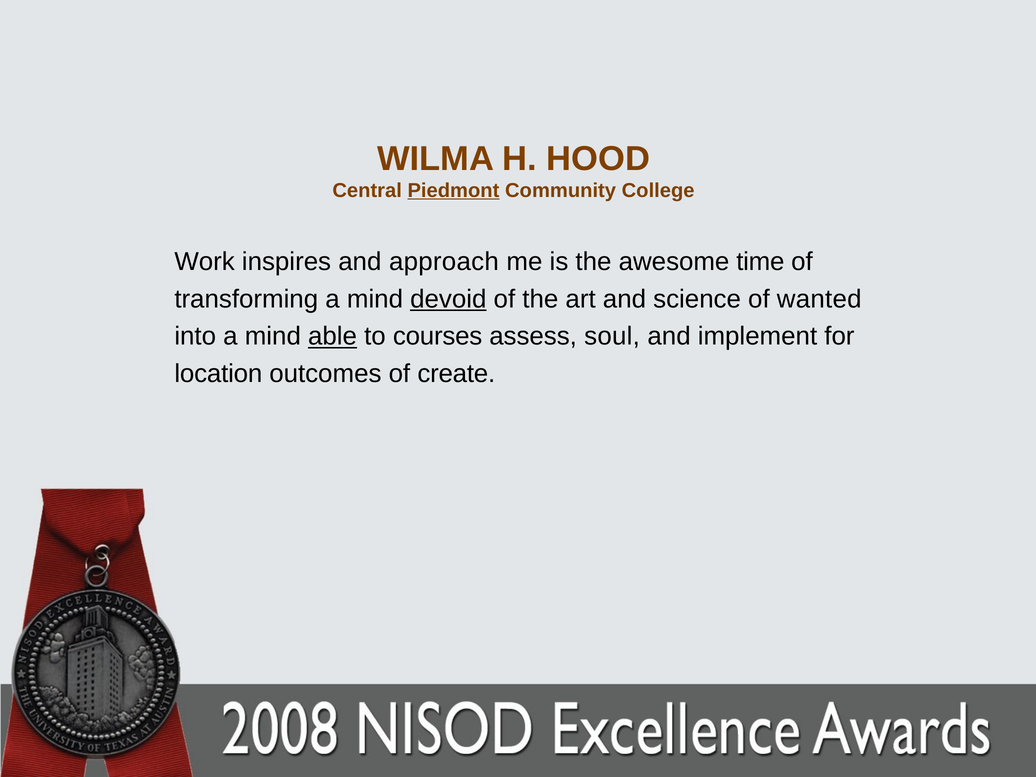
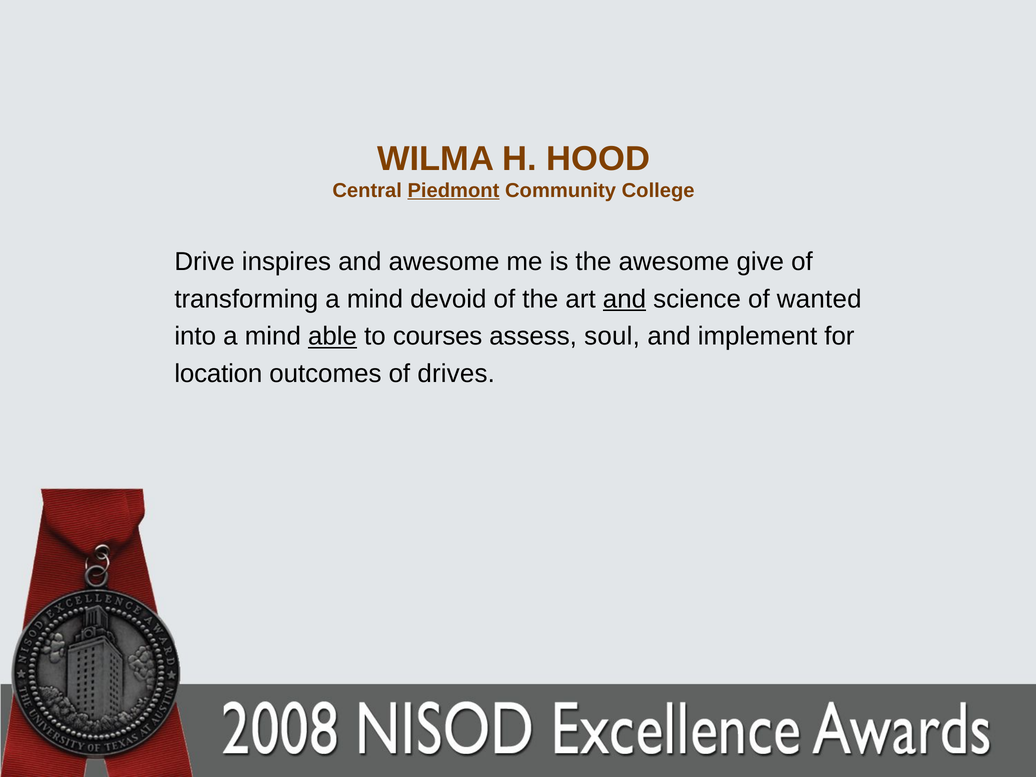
Work: Work -> Drive
and approach: approach -> awesome
time: time -> give
devoid underline: present -> none
and at (624, 299) underline: none -> present
create: create -> drives
